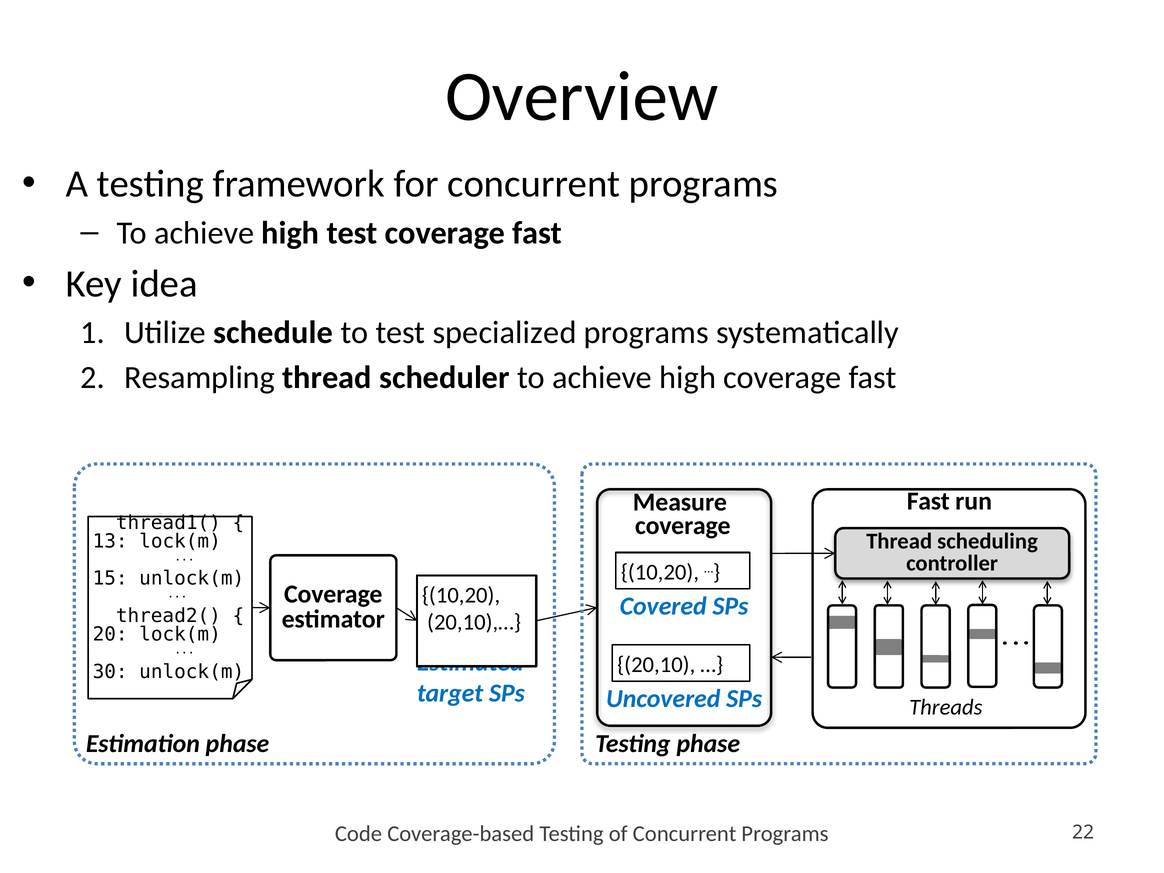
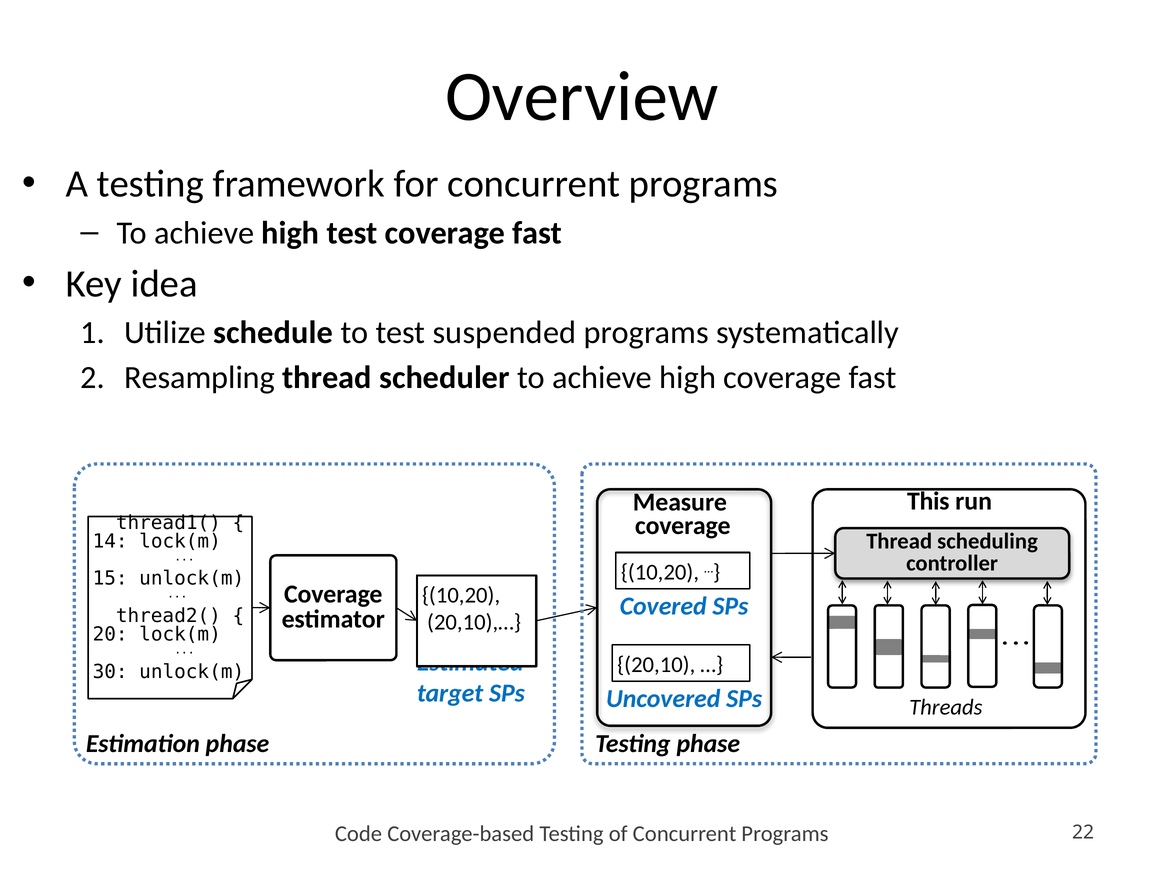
specialized: specialized -> suspended
Fast at (928, 501): Fast -> This
13: 13 -> 14
